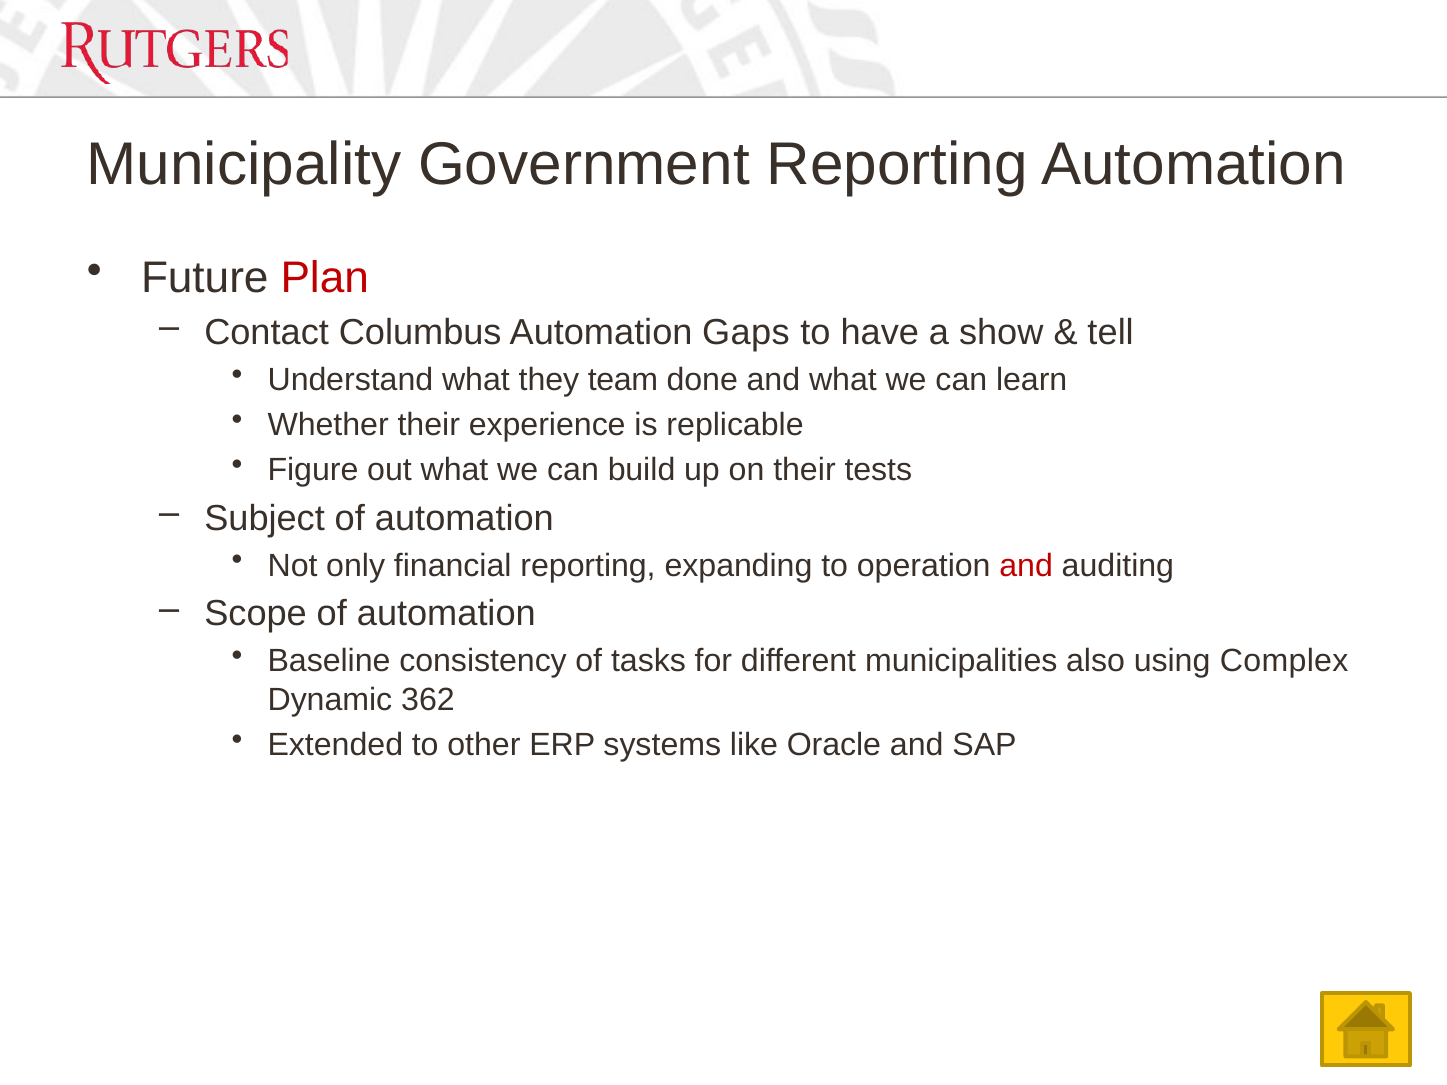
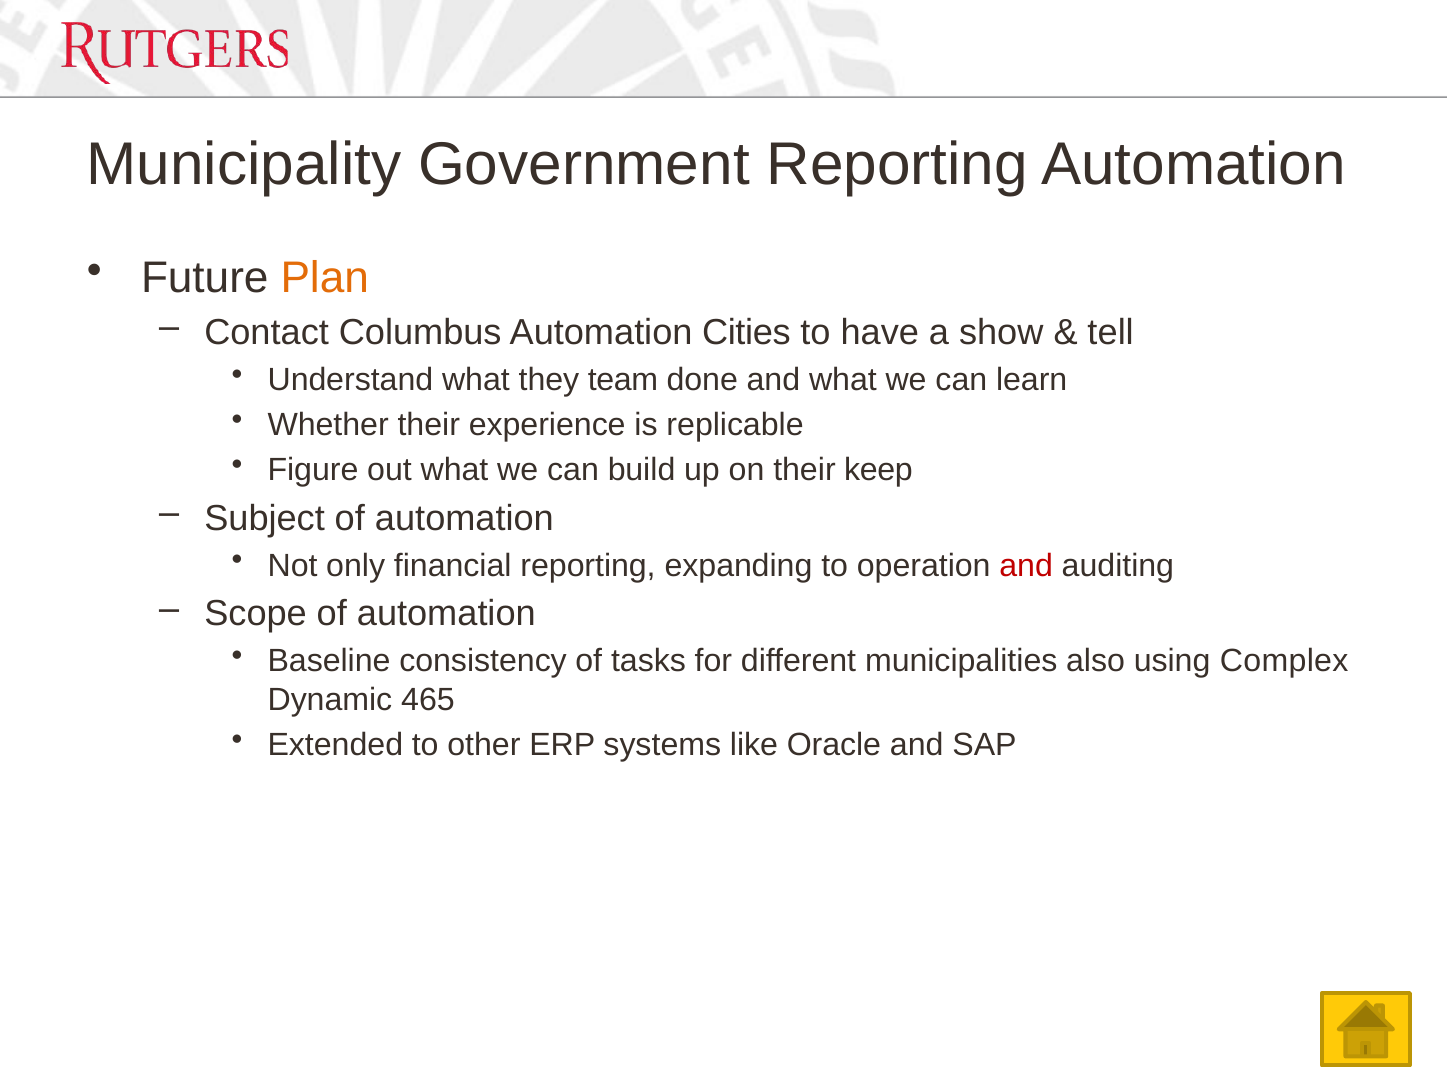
Plan colour: red -> orange
Gaps: Gaps -> Cities
tests: tests -> keep
362: 362 -> 465
